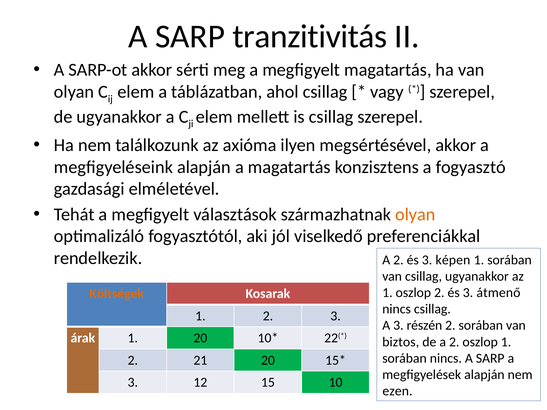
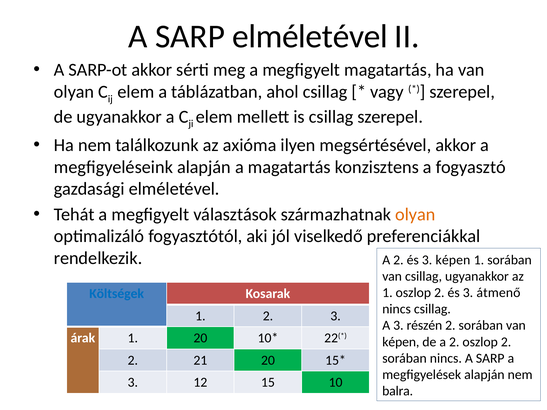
SARP tranzitivitás: tranzitivitás -> elméletével
Költségek colour: orange -> blue
biztos at (401, 342): biztos -> képen
2 oszlop 1: 1 -> 2
ezen: ezen -> balra
